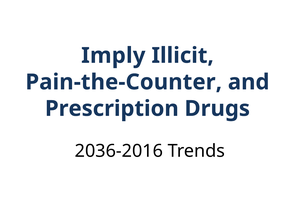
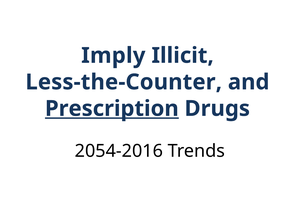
Pain-the-Counter: Pain-the-Counter -> Less-the-Counter
Prescription underline: none -> present
2036-2016: 2036-2016 -> 2054-2016
